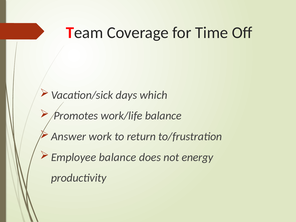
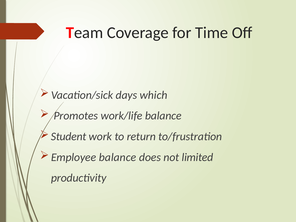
Answer: Answer -> Student
energy: energy -> limited
